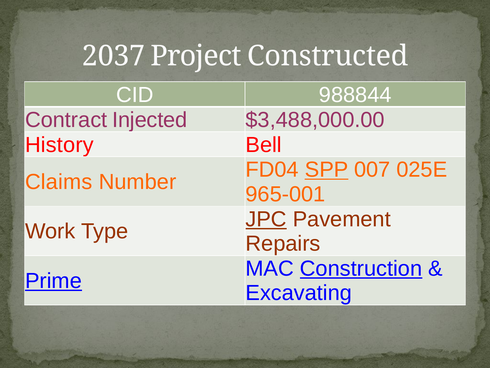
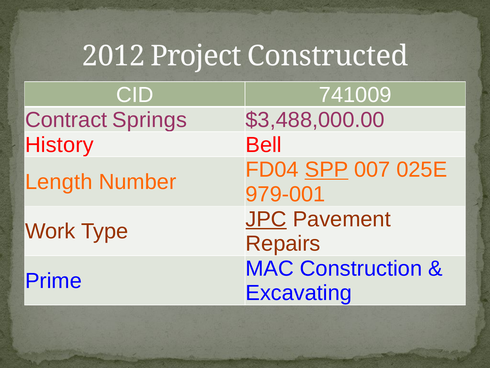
2037: 2037 -> 2012
988844: 988844 -> 741009
Injected: Injected -> Springs
Claims: Claims -> Length
965-001: 965-001 -> 979-001
Construction underline: present -> none
Prime underline: present -> none
